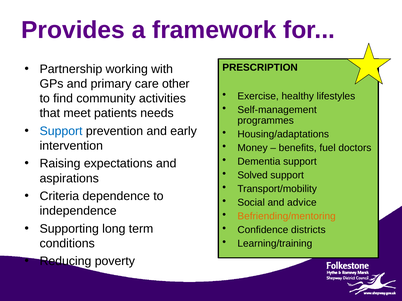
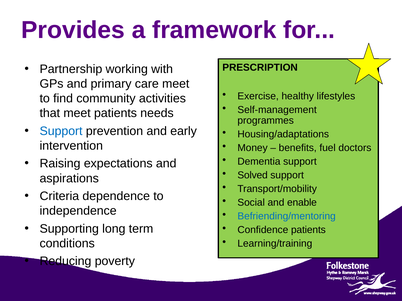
care other: other -> meet
advice: advice -> enable
Befriending/mentoring colour: orange -> blue
Confidence districts: districts -> patients
